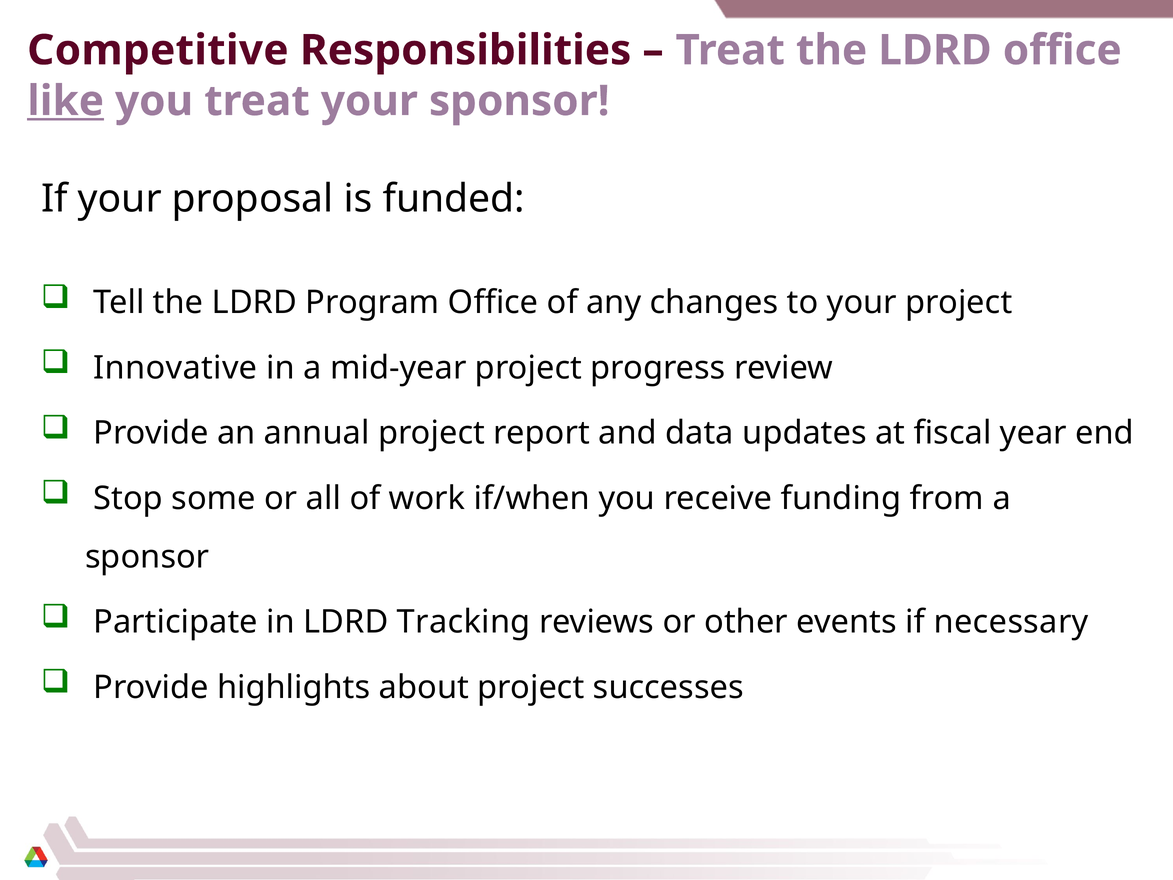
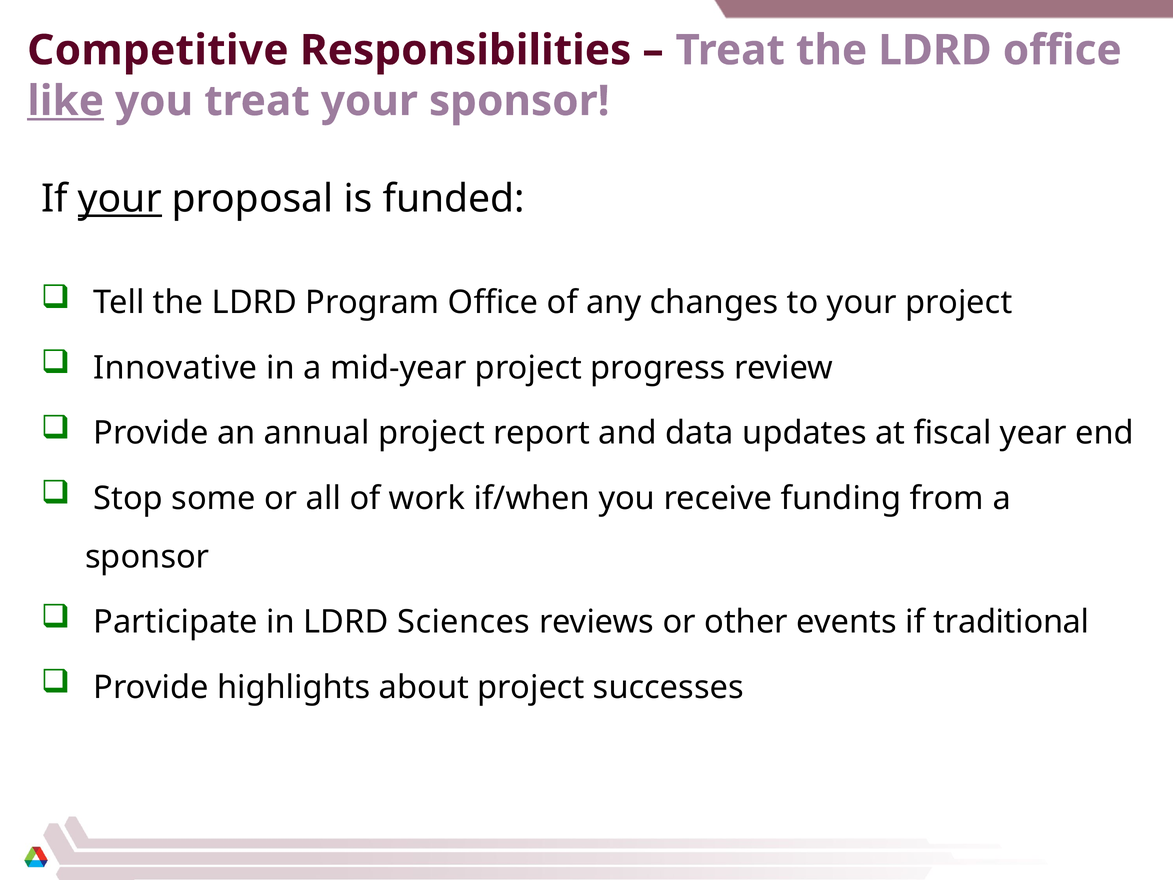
your at (120, 199) underline: none -> present
Tracking: Tracking -> Sciences
necessary: necessary -> traditional
